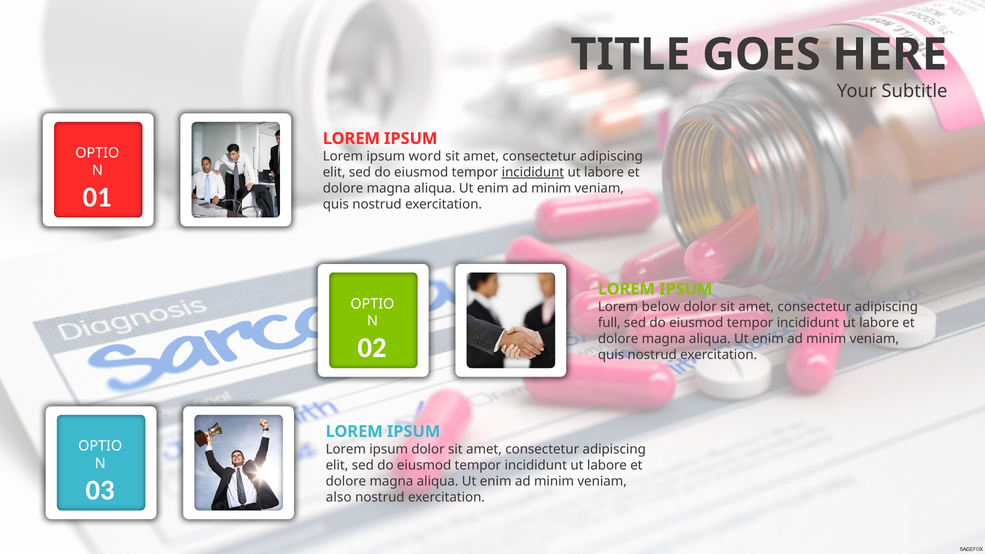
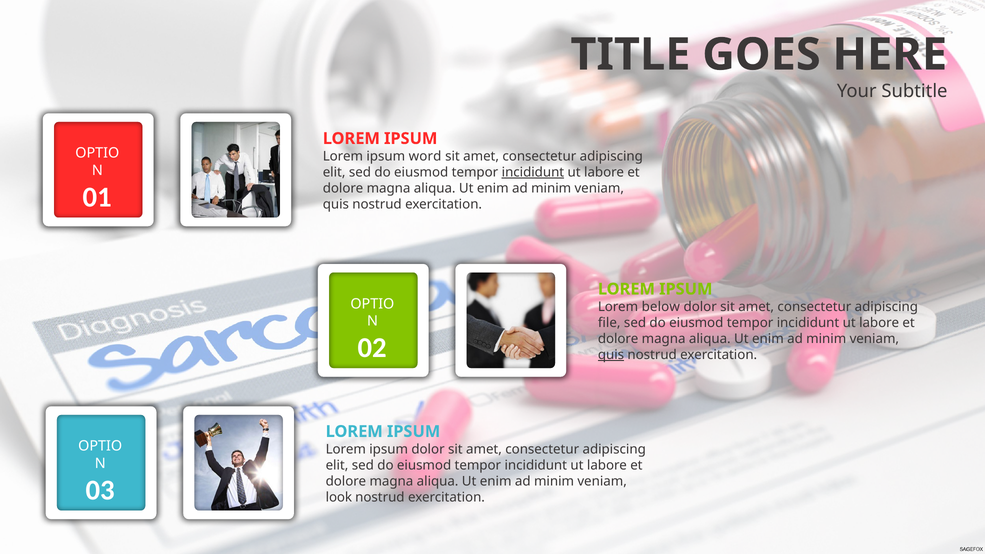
full: full -> file
quis at (611, 355) underline: none -> present
also: also -> look
